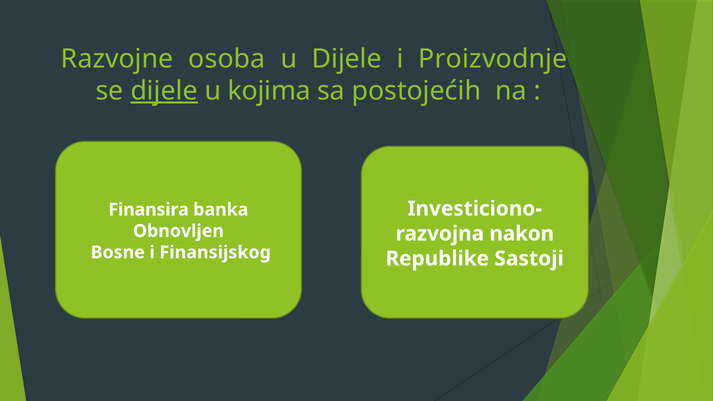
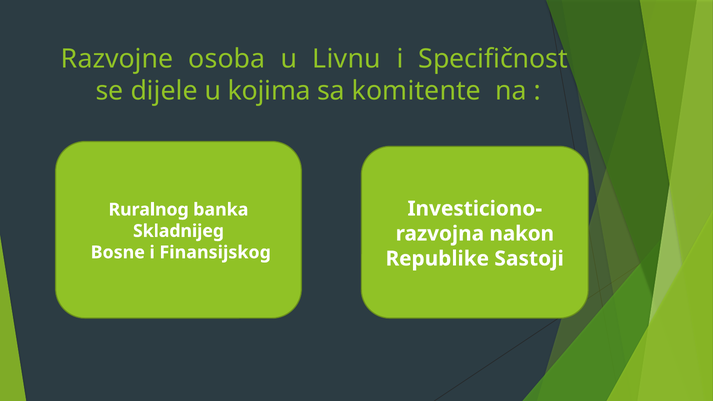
u Dijele: Dijele -> Livnu
Proizvodnje: Proizvodnje -> Specifičnost
dijele at (164, 91) underline: present -> none
postojećih: postojećih -> komitente
Finansira: Finansira -> Ruralnog
Obnovljen: Obnovljen -> Skladnijeg
